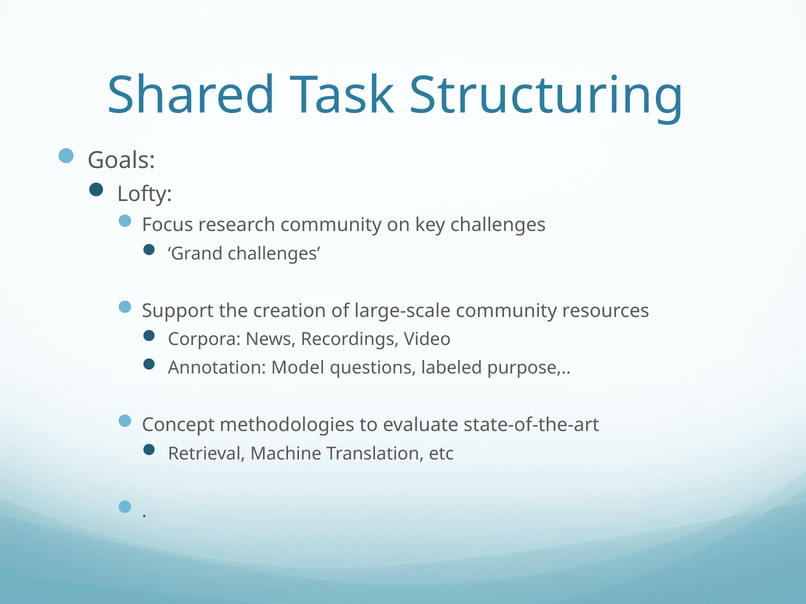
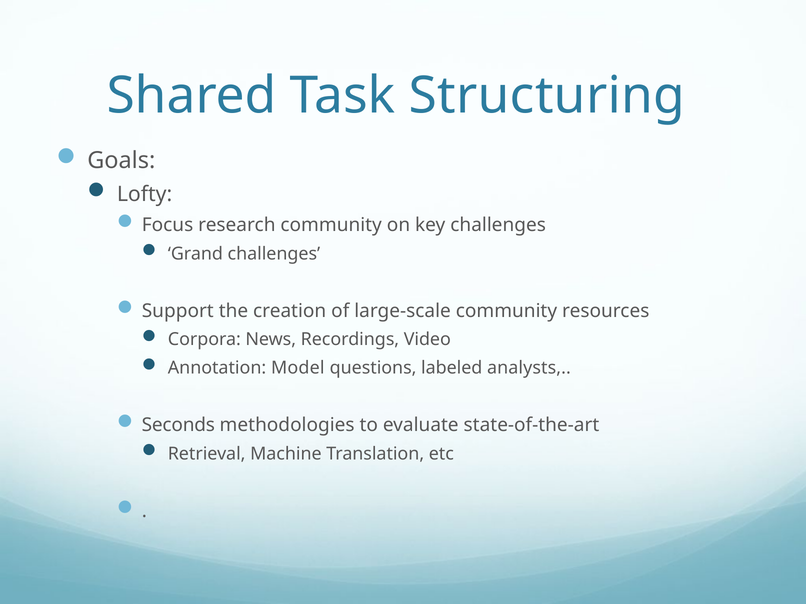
purpose: purpose -> analysts
Concept: Concept -> Seconds
